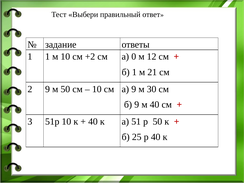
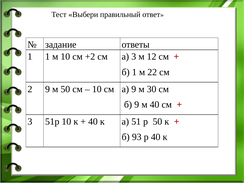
а 0: 0 -> 3
21: 21 -> 22
25: 25 -> 93
